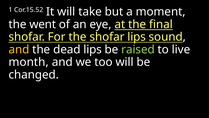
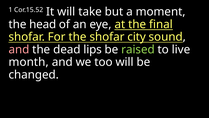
went: went -> head
shofar lips: lips -> city
and at (19, 49) colour: yellow -> pink
